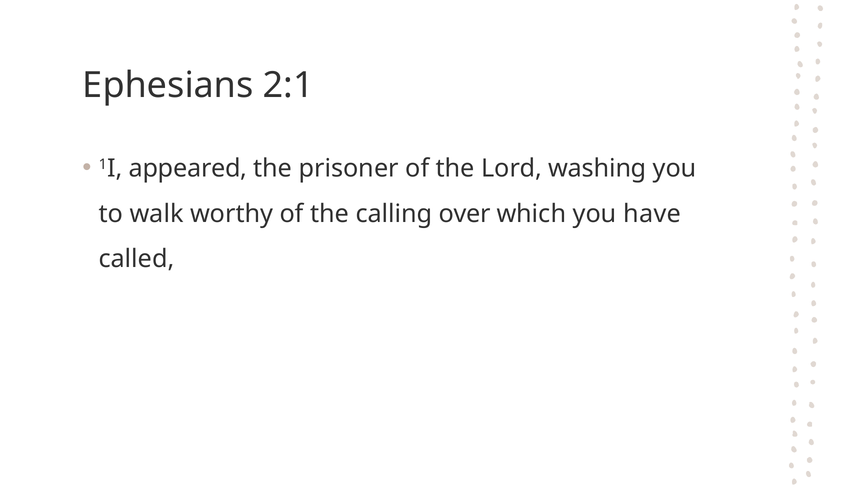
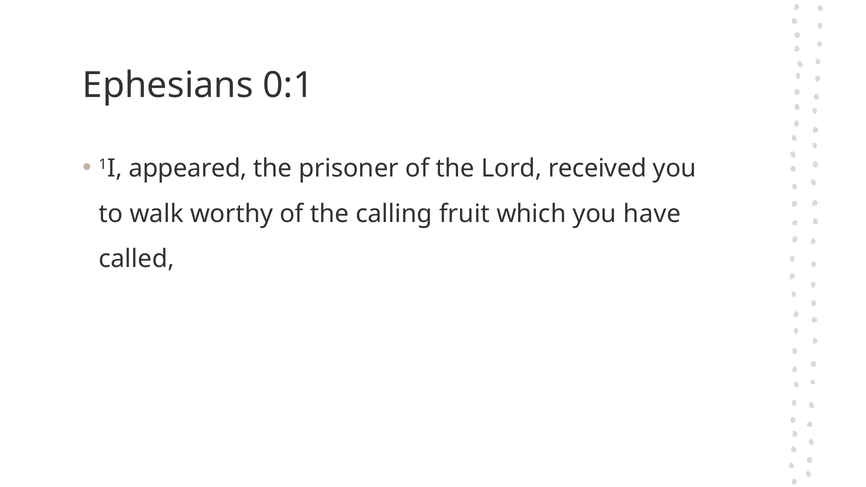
2:1: 2:1 -> 0:1
washing: washing -> received
over: over -> fruit
